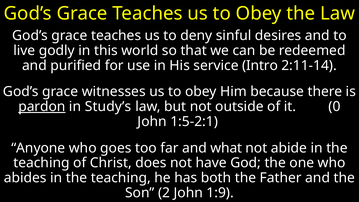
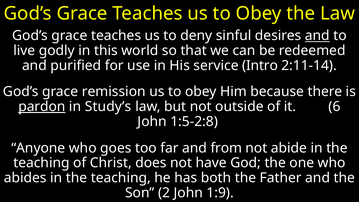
and at (317, 36) underline: none -> present
witnesses: witnesses -> remission
0: 0 -> 6
1:5-2:1: 1:5-2:1 -> 1:5-2:8
what: what -> from
